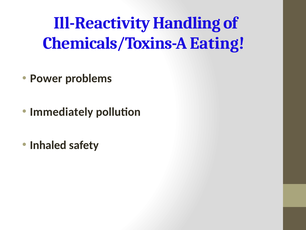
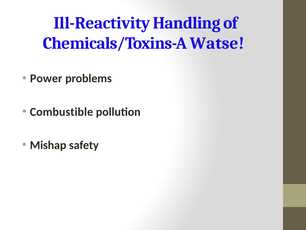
Eating: Eating -> Watse
Immediately: Immediately -> Combustible
Inhaled: Inhaled -> Mishap
